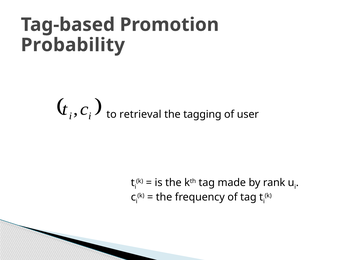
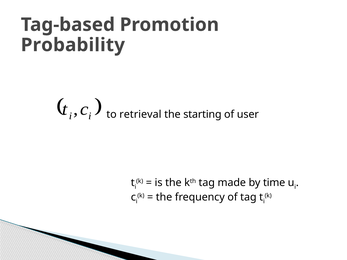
tagging: tagging -> starting
rank: rank -> time
